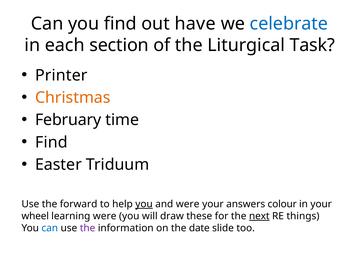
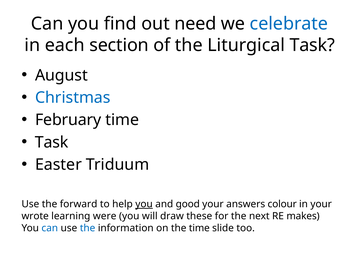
have: have -> need
Printer: Printer -> August
Christmas colour: orange -> blue
Find at (51, 142): Find -> Task
and were: were -> good
wheel: wheel -> wrote
next underline: present -> none
things: things -> makes
the at (88, 228) colour: purple -> blue
the date: date -> time
